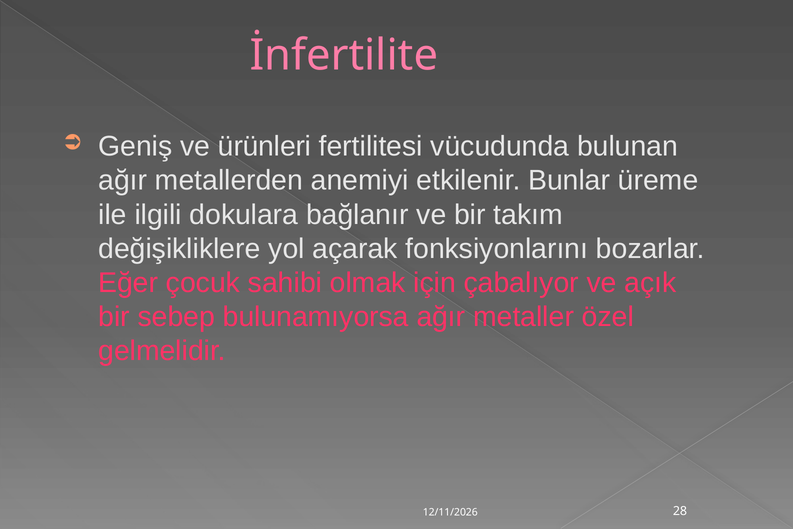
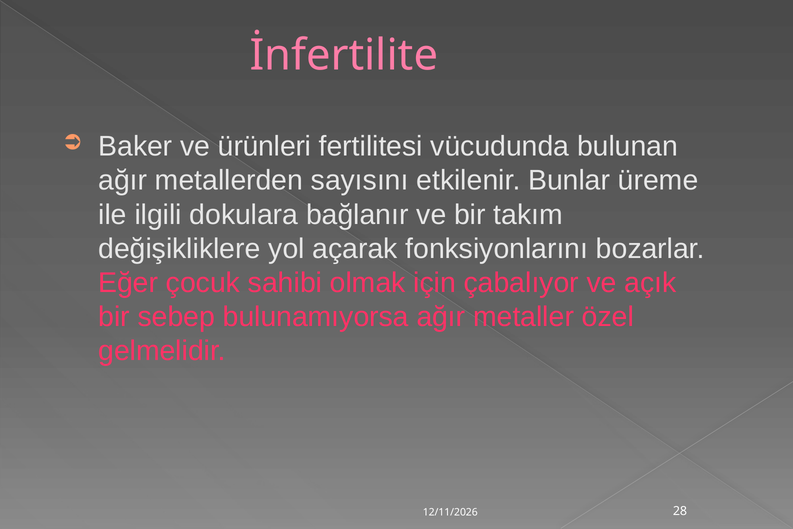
Geniş: Geniş -> Baker
anemiyi: anemiyi -> sayısını
